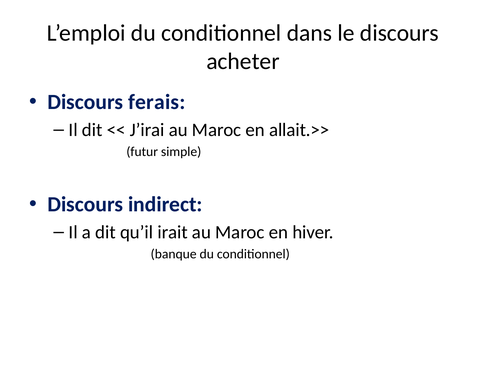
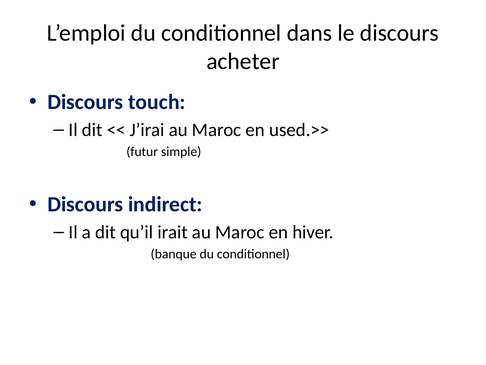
ferais: ferais -> touch
allait.>>: allait.>> -> used.>>
